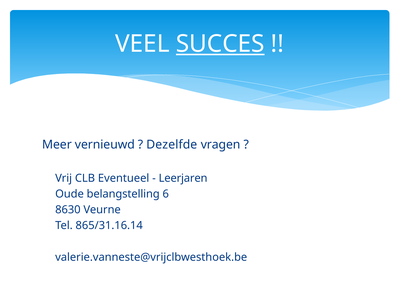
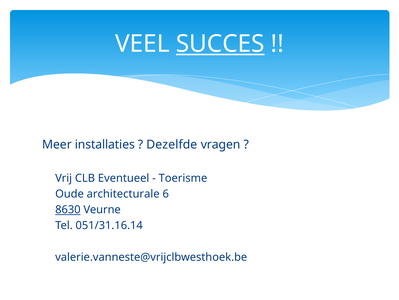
vernieuwd: vernieuwd -> installaties
Leerjaren: Leerjaren -> Toerisme
belangstelling: belangstelling -> architecturale
8630 underline: none -> present
865/31.16.14: 865/31.16.14 -> 051/31.16.14
